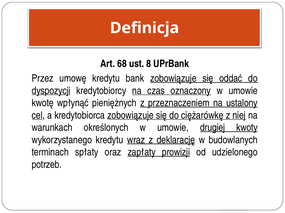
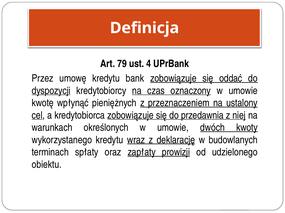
68: 68 -> 79
8: 8 -> 4
ciężarówkę: ciężarówkę -> przedawnia
drugiej: drugiej -> dwóch
potrzeb: potrzeb -> obiektu
